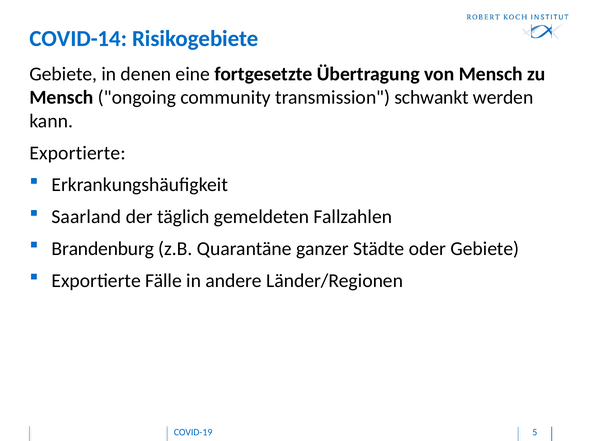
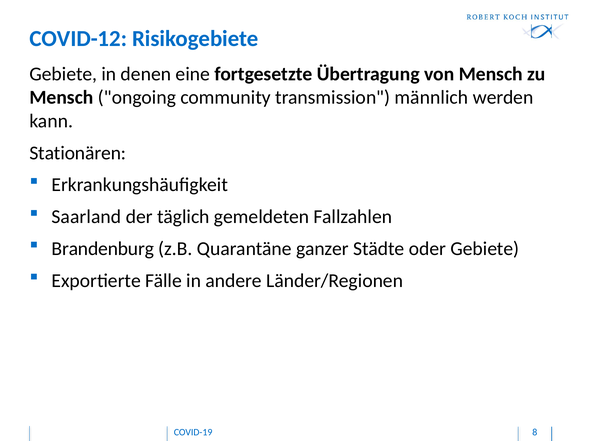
COVID-14: COVID-14 -> COVID-12
schwankt: schwankt -> männlich
Exportierte at (78, 153): Exportierte -> Stationären
5: 5 -> 8
